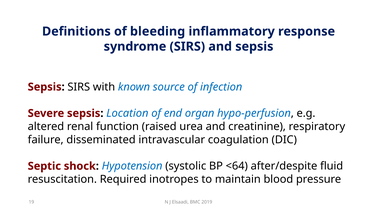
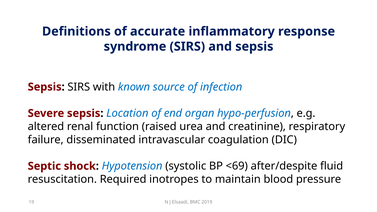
bleeding: bleeding -> accurate
<64: <64 -> <69
